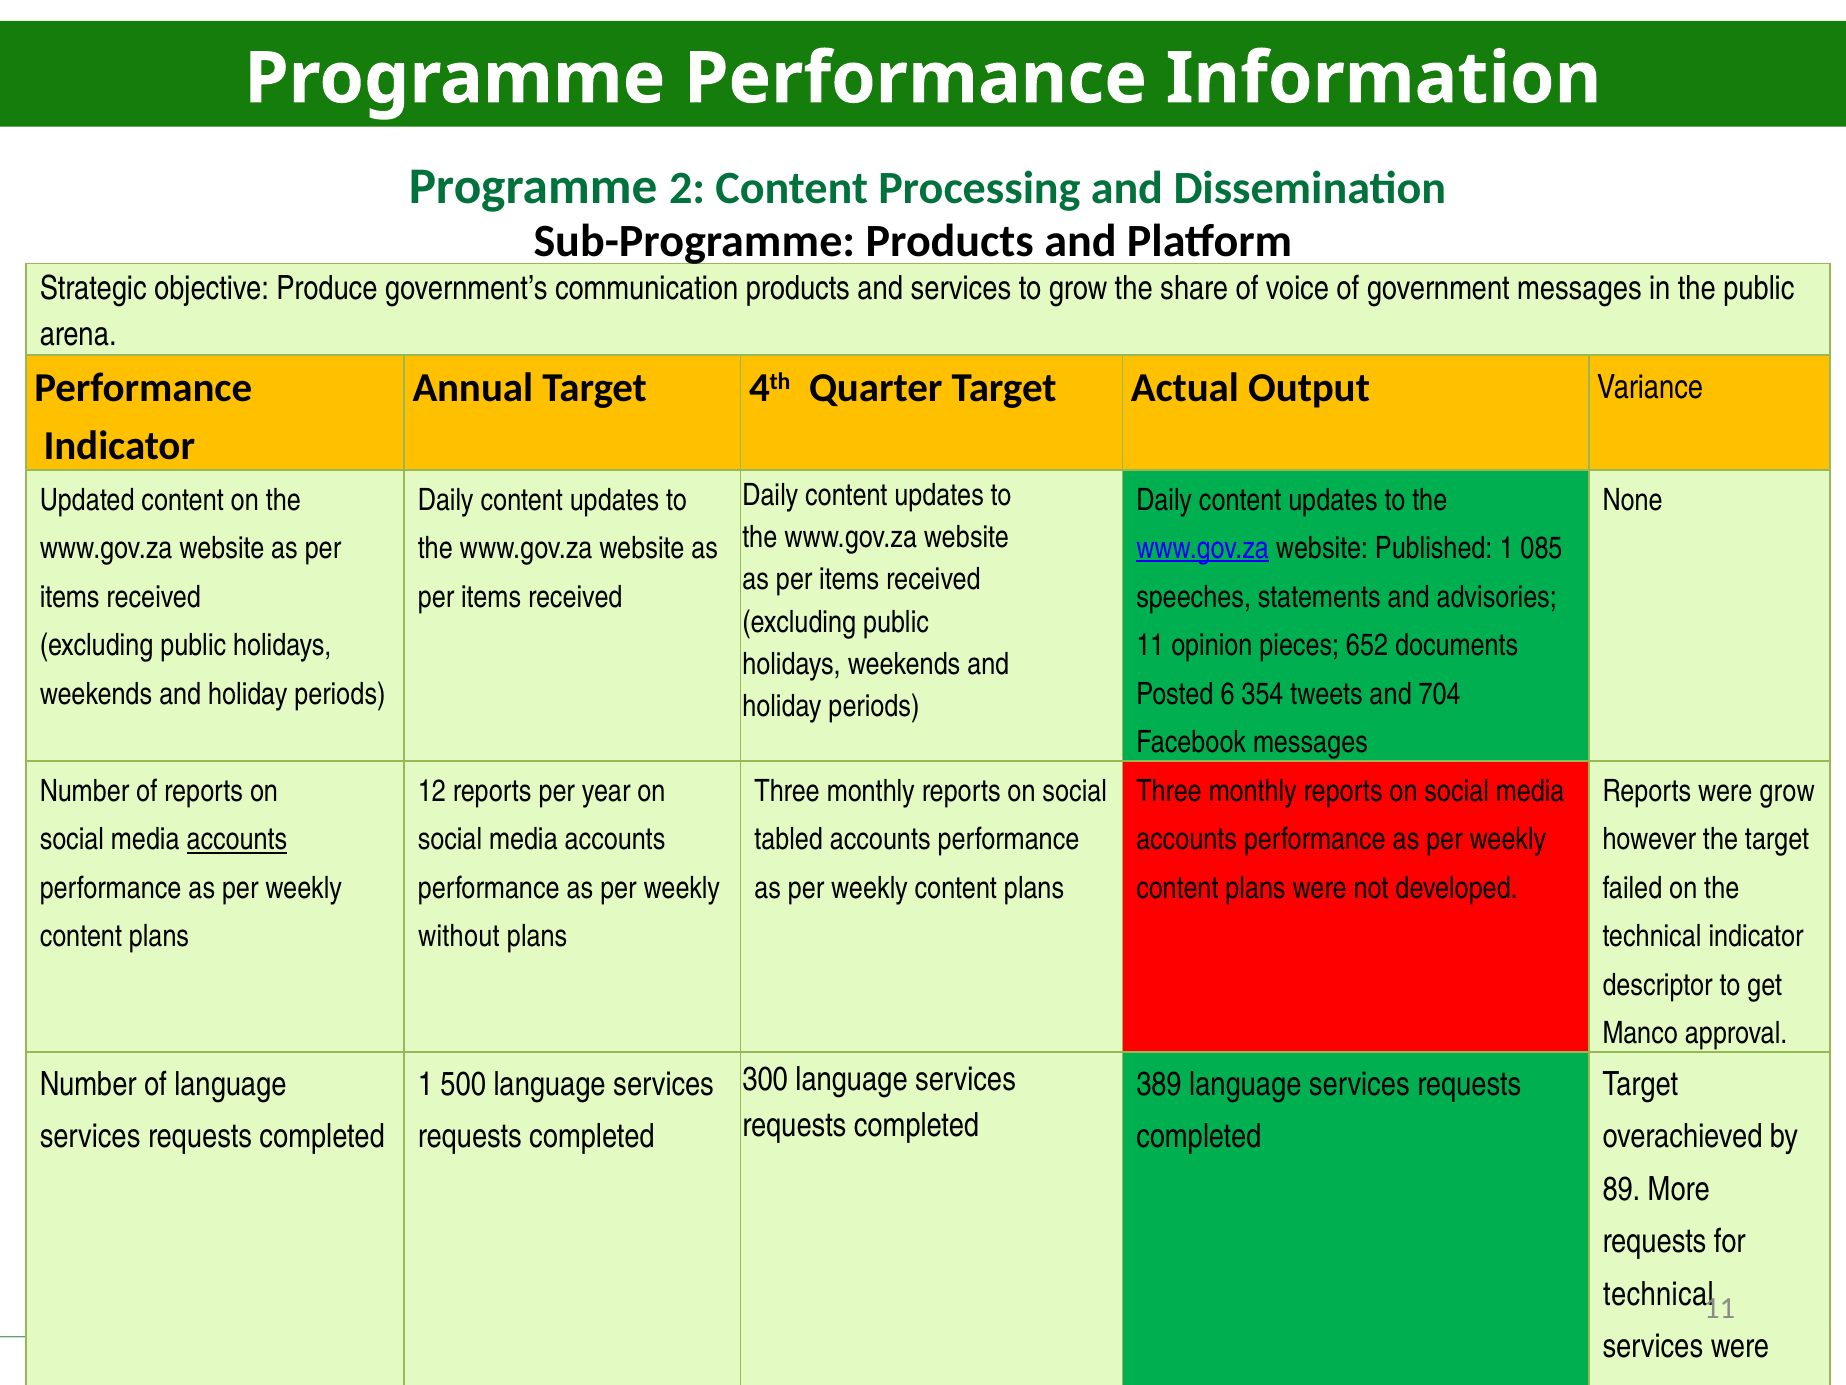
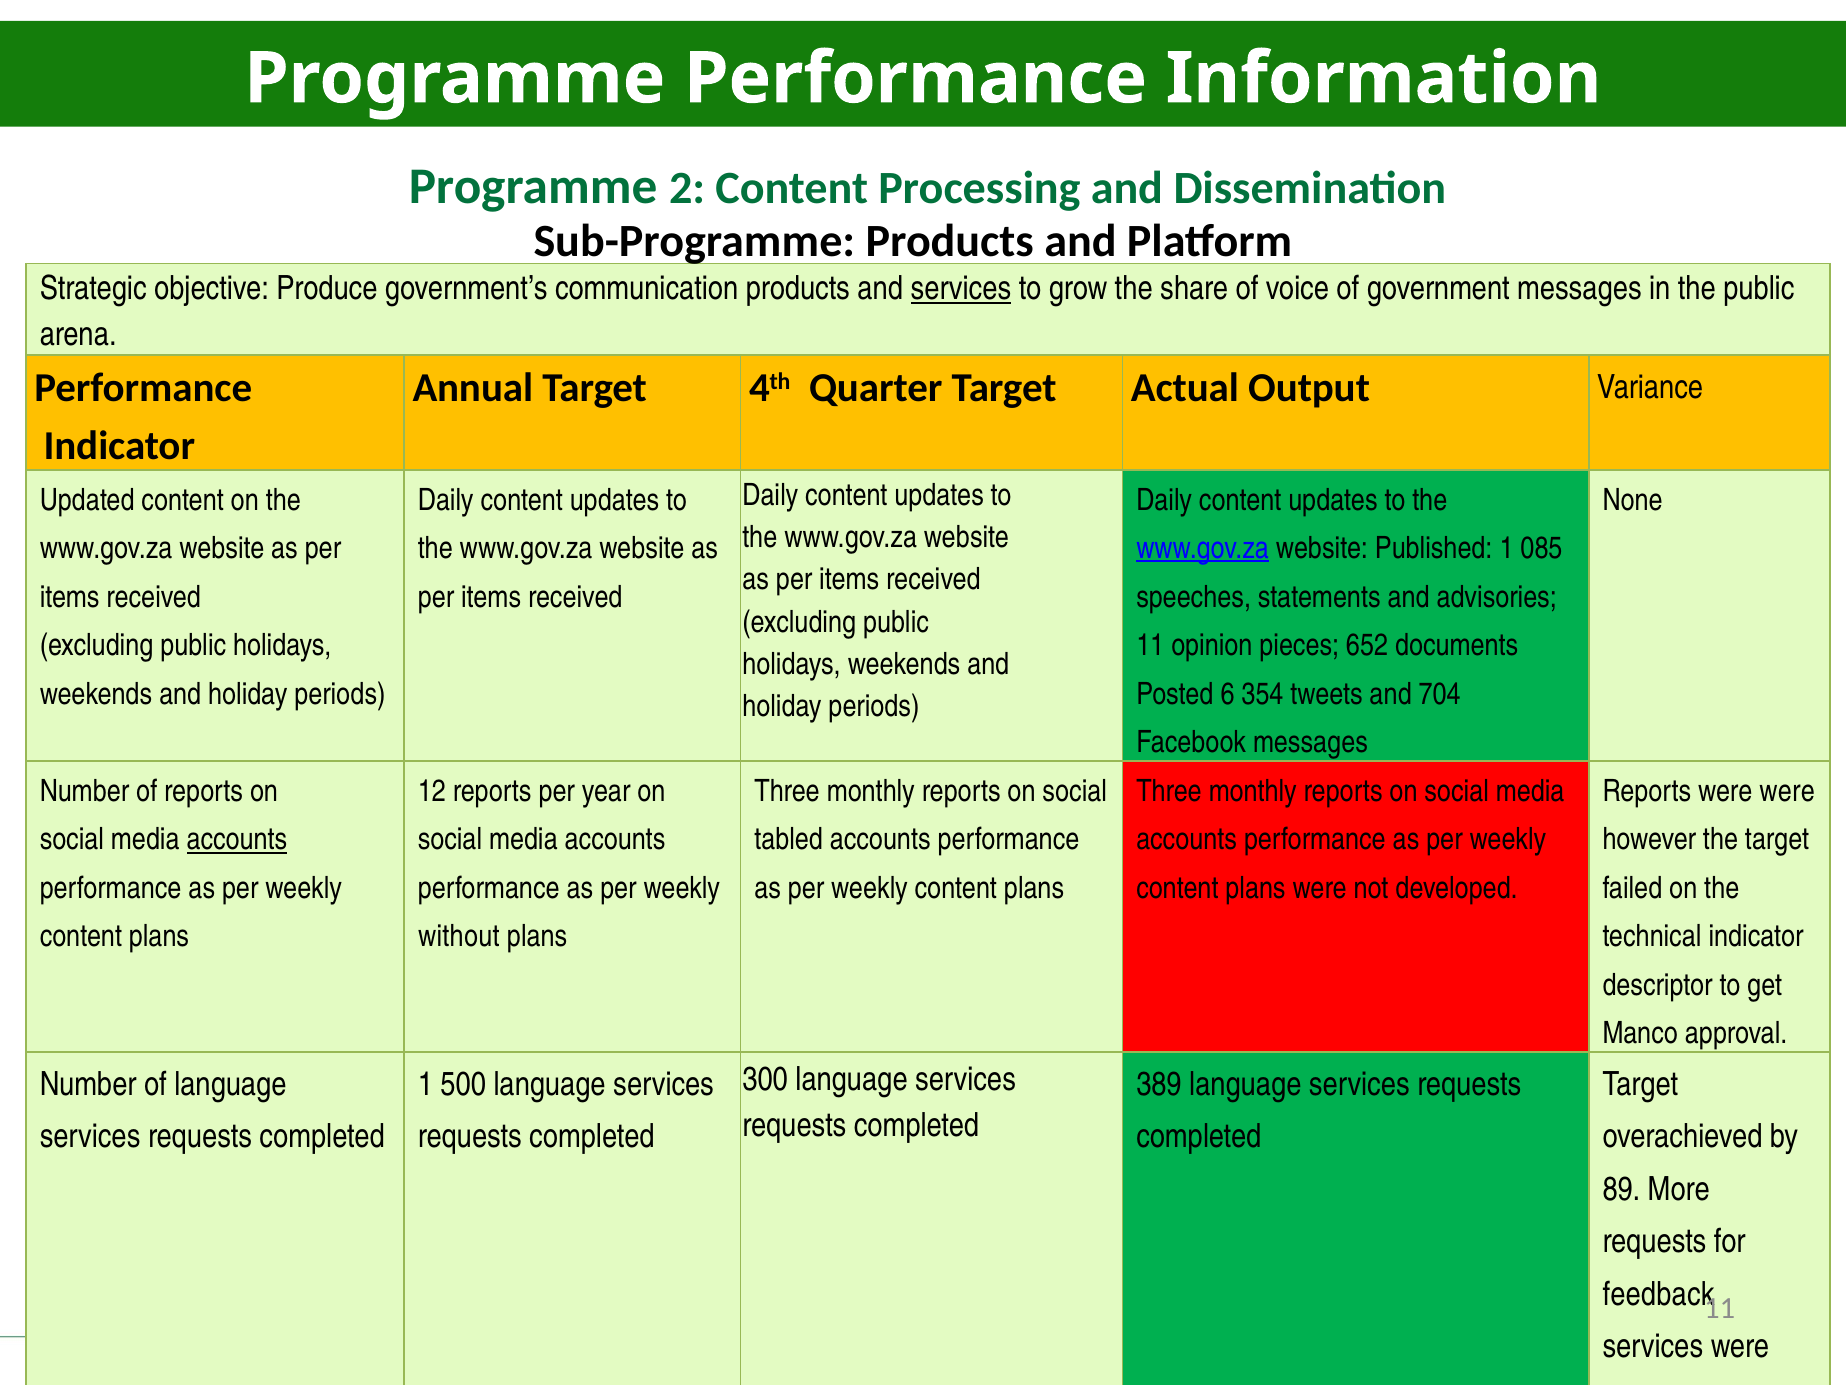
services at (961, 289) underline: none -> present
were grow: grow -> were
technical at (1658, 1294): technical -> feedback
